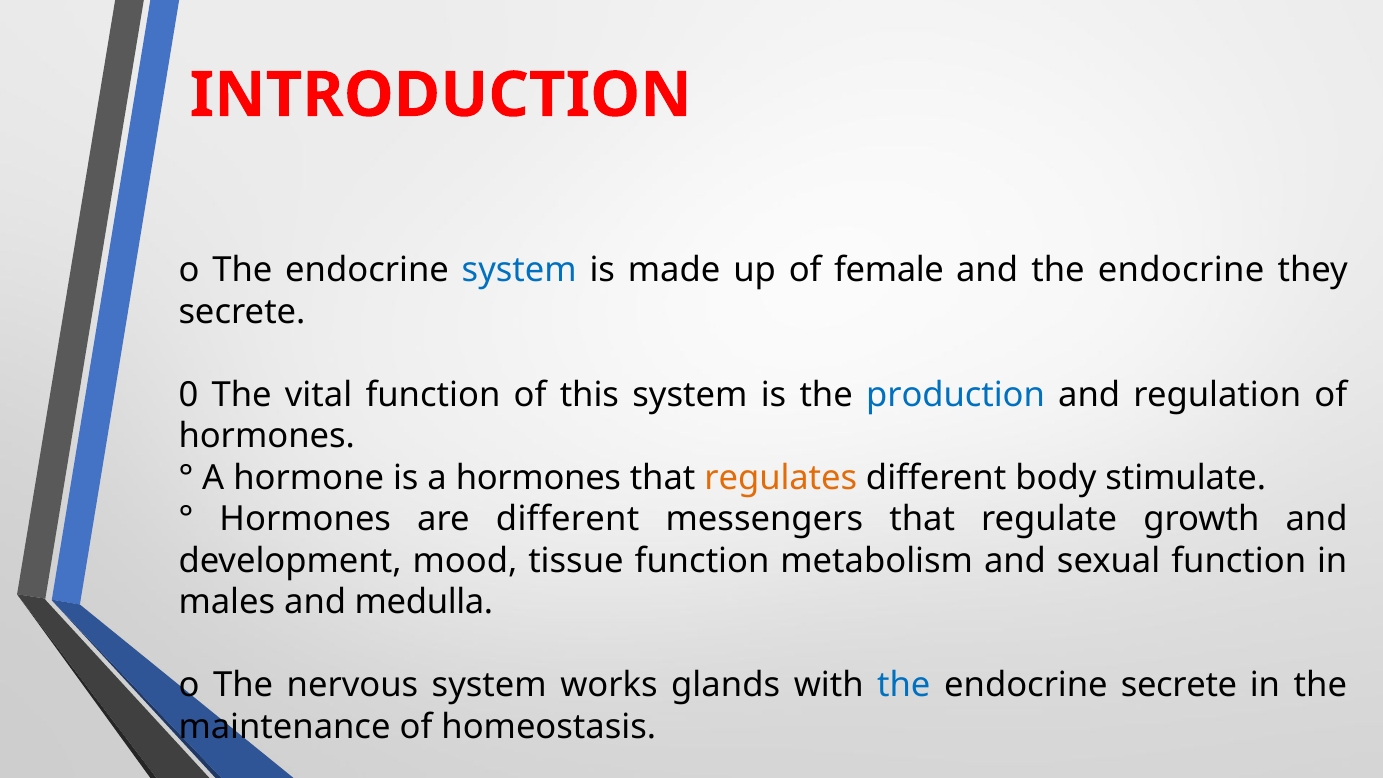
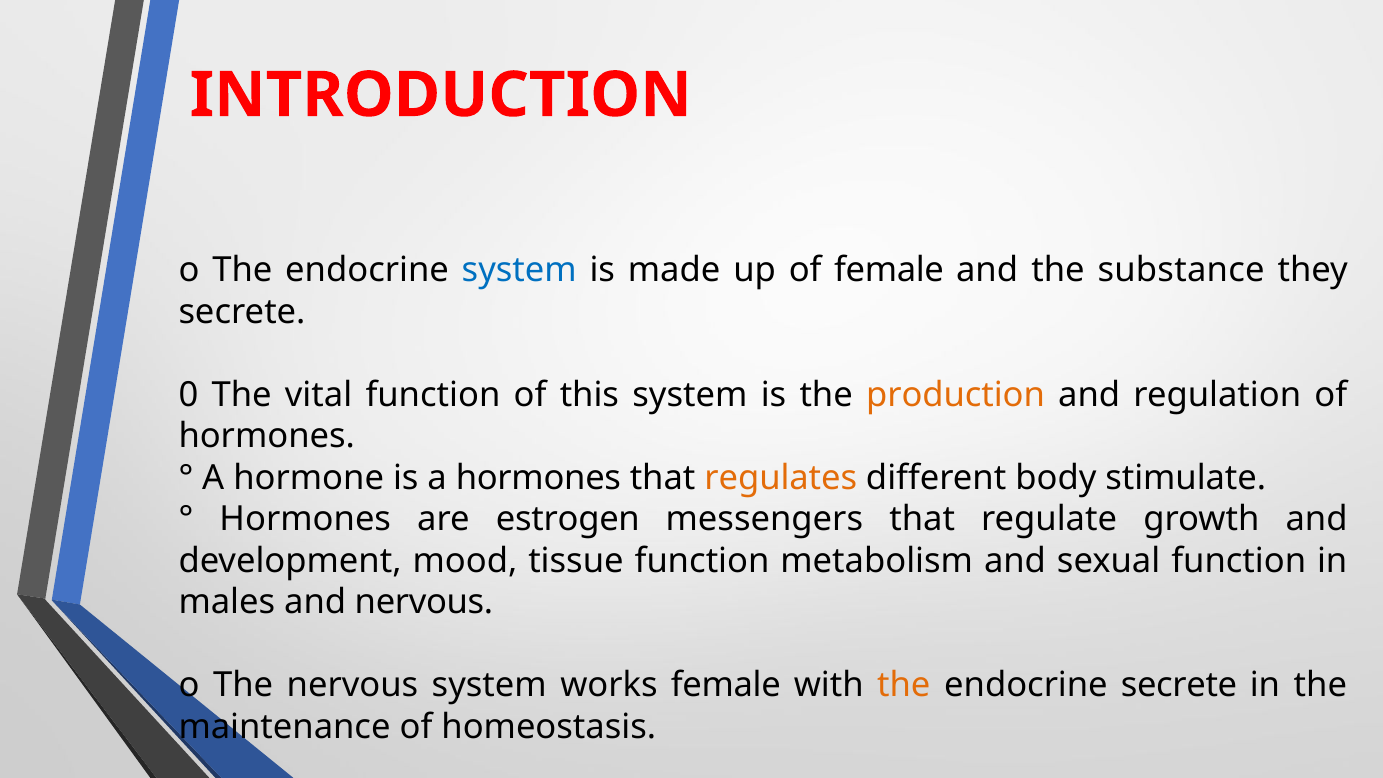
and the endocrine: endocrine -> substance
production colour: blue -> orange
are different: different -> estrogen
and medulla: medulla -> nervous
works glands: glands -> female
the at (904, 685) colour: blue -> orange
